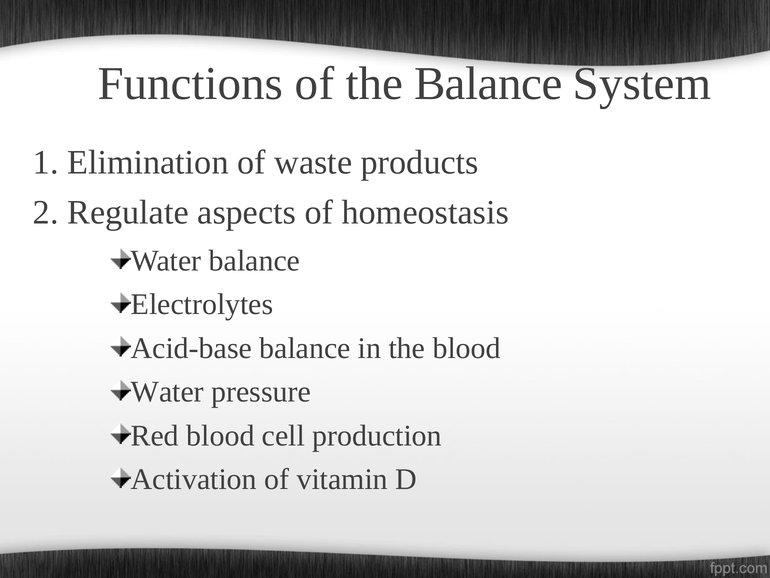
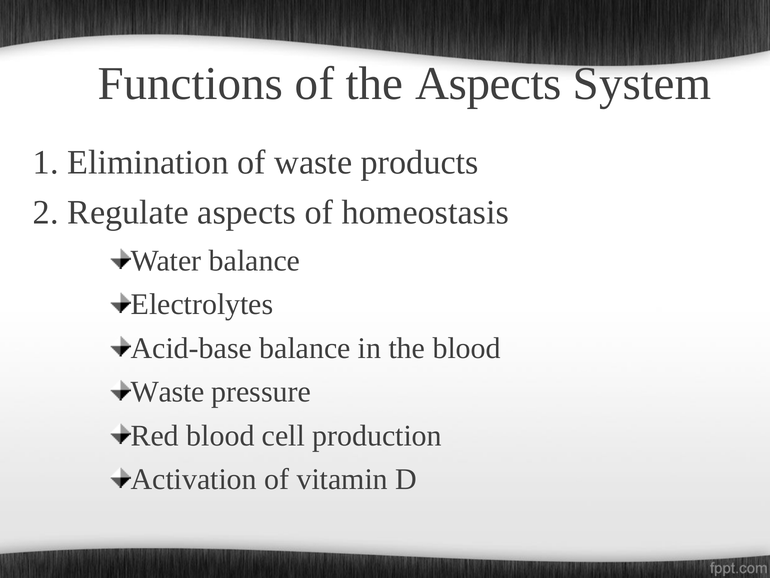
the Balance: Balance -> Aspects
Water at (167, 392): Water -> Waste
